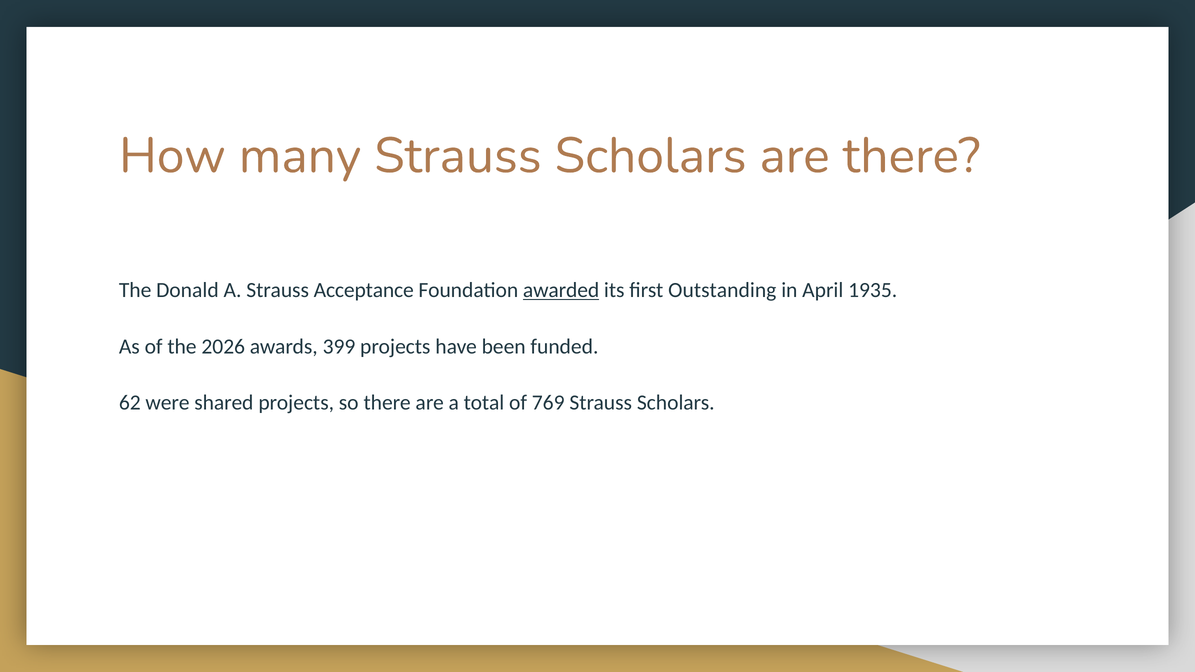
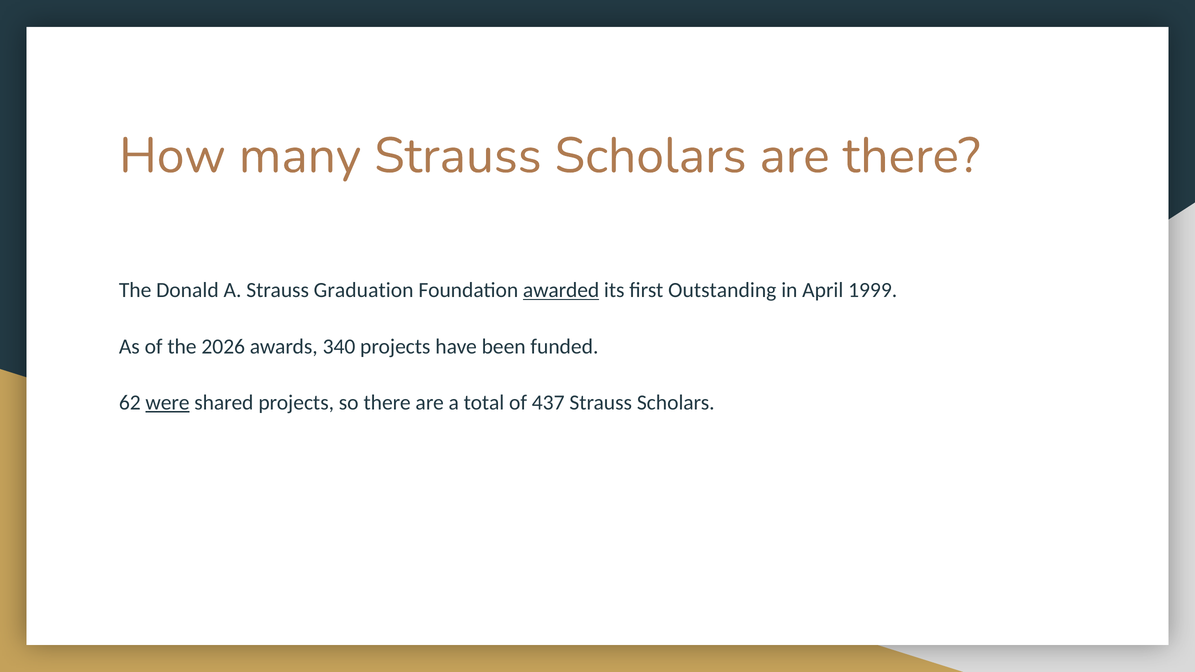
Acceptance: Acceptance -> Graduation
1935: 1935 -> 1999
399: 399 -> 340
were underline: none -> present
769: 769 -> 437
